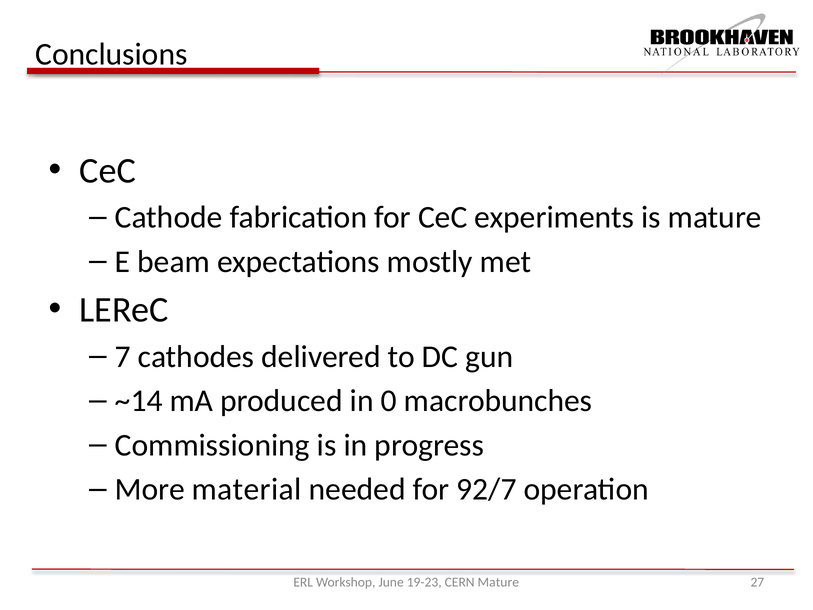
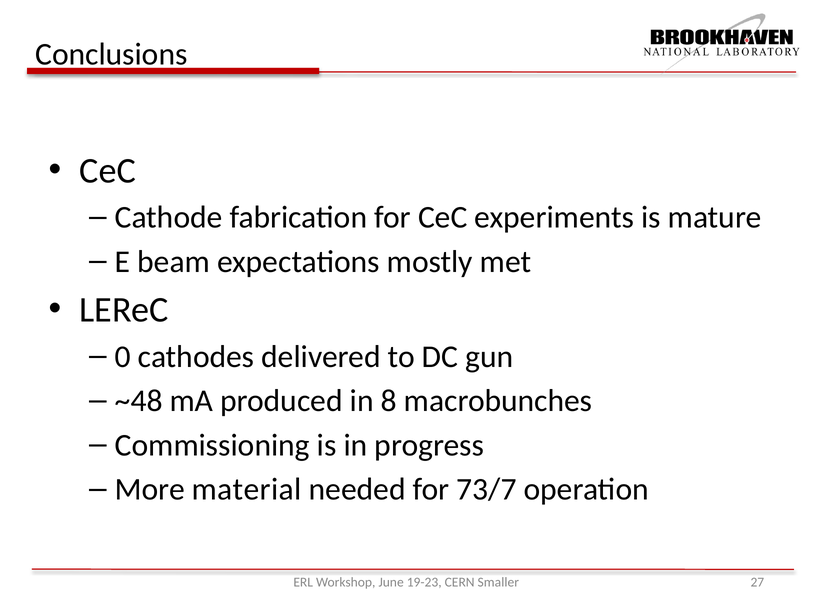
7: 7 -> 0
~14: ~14 -> ~48
0: 0 -> 8
92/7: 92/7 -> 73/7
CERN Mature: Mature -> Smaller
